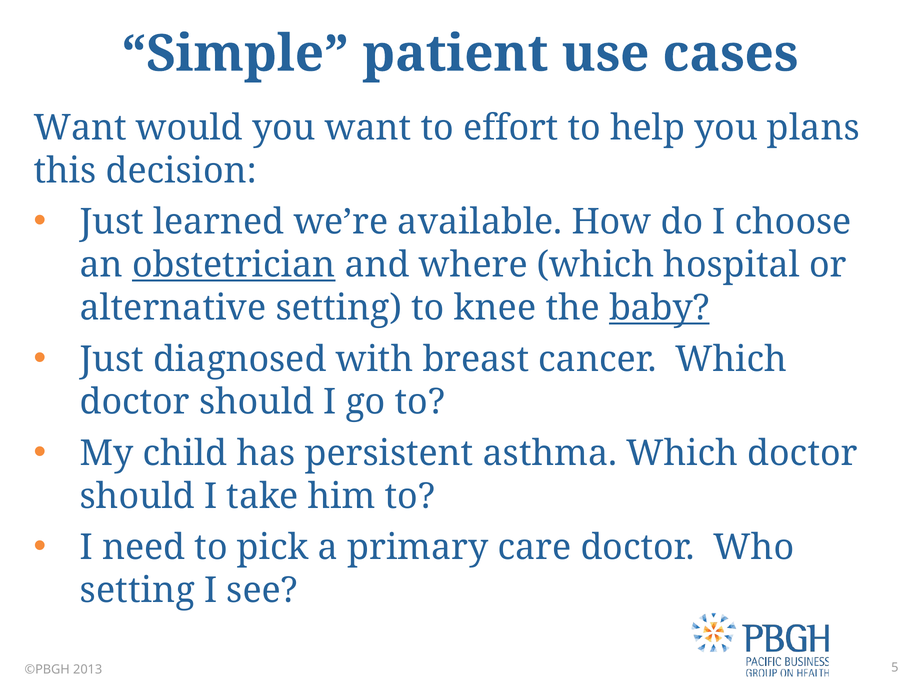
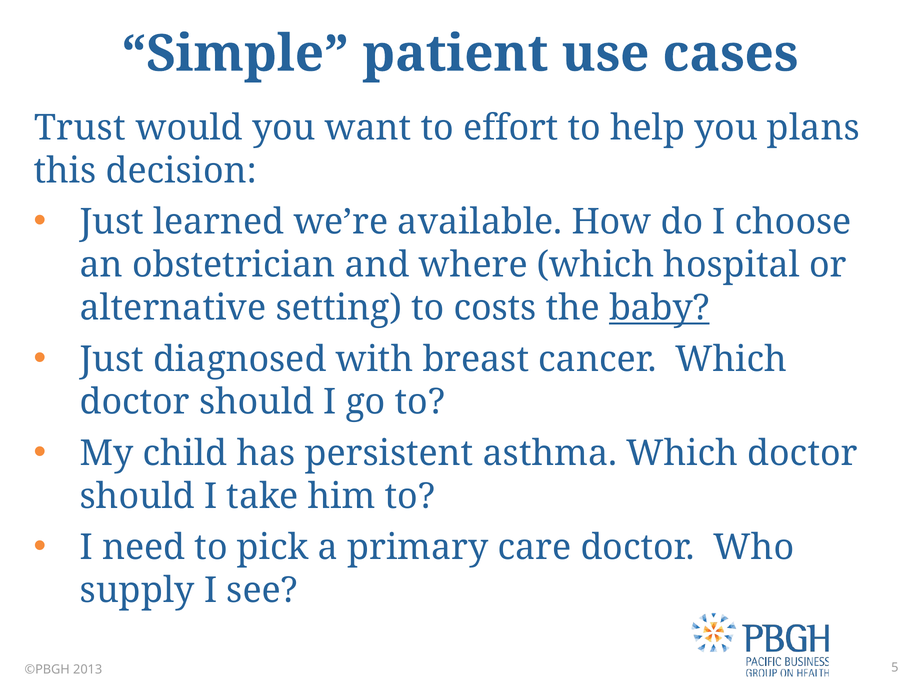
Want at (80, 128): Want -> Trust
obstetrician underline: present -> none
knee: knee -> costs
setting at (137, 590): setting -> supply
